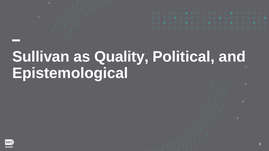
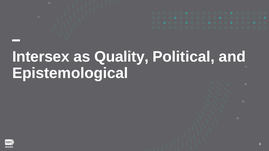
Sullivan: Sullivan -> Intersex
